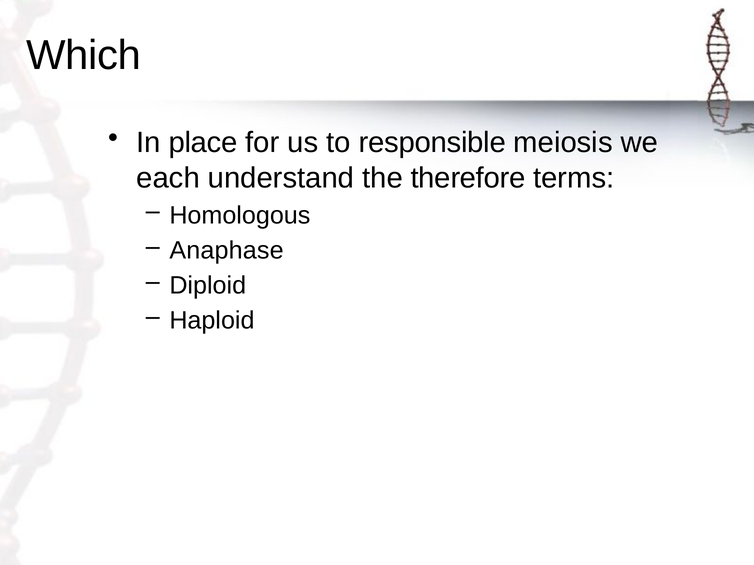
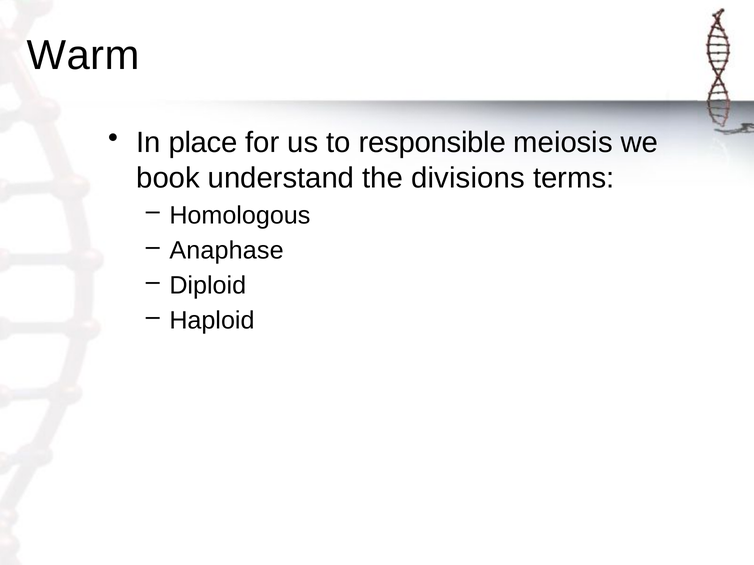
Which: Which -> Warm
each: each -> book
therefore: therefore -> divisions
